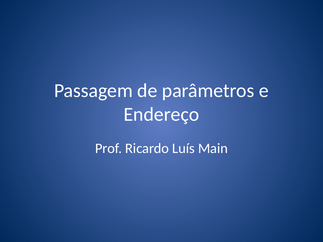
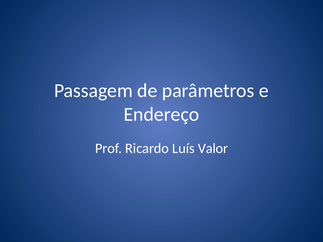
Main: Main -> Valor
